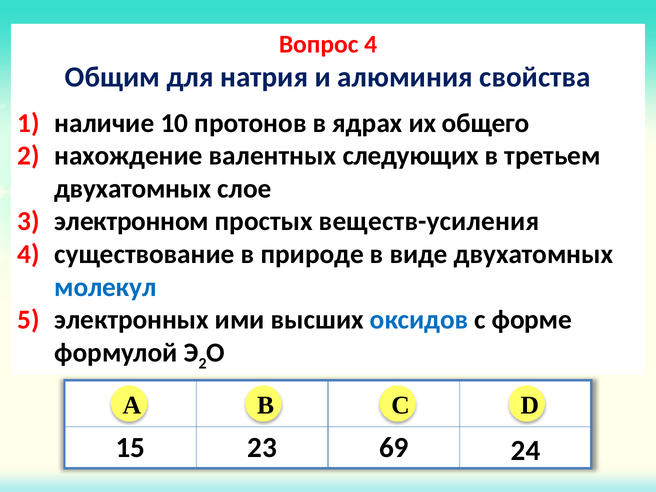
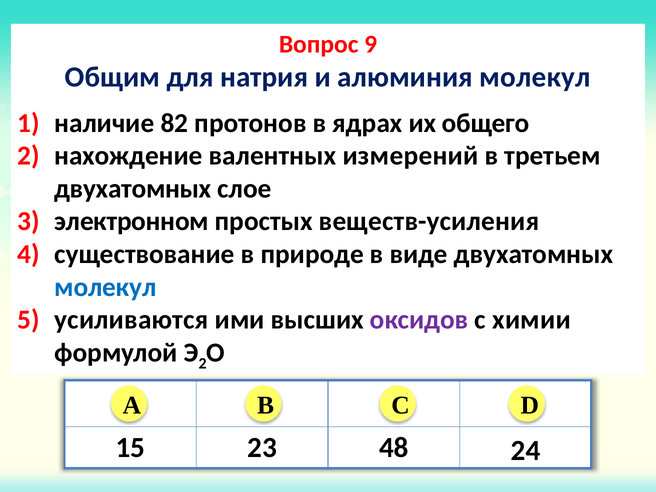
Вопрос 4: 4 -> 9
алюминия свойства: свойства -> молекул
10: 10 -> 82
следующих: следующих -> измерений
электронных: электронных -> усиливаются
оксидов colour: blue -> purple
форме: форме -> химии
69: 69 -> 48
